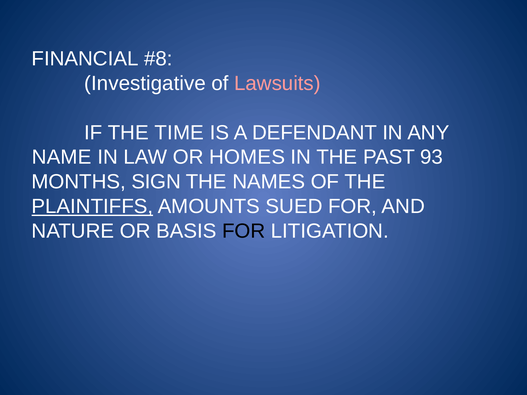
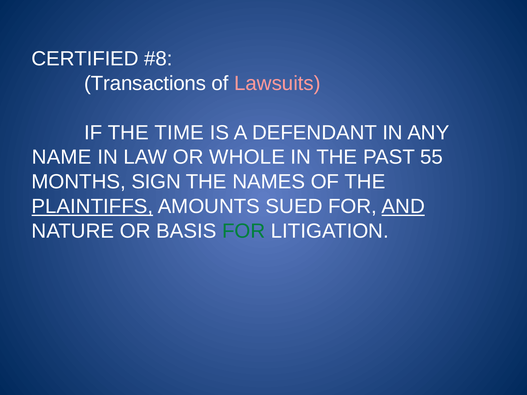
FINANCIAL: FINANCIAL -> CERTIFIED
Investigative: Investigative -> Transactions
HOMES: HOMES -> WHOLE
93: 93 -> 55
AND underline: none -> present
FOR at (244, 231) colour: black -> green
